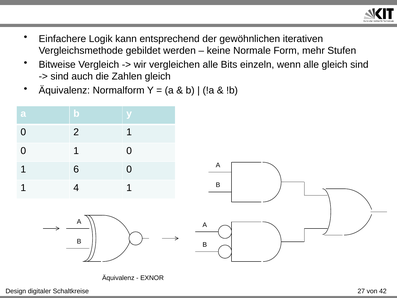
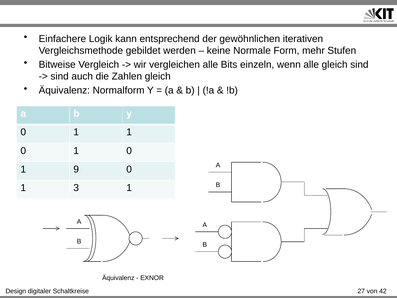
2 at (76, 132): 2 -> 1
6: 6 -> 9
4: 4 -> 3
